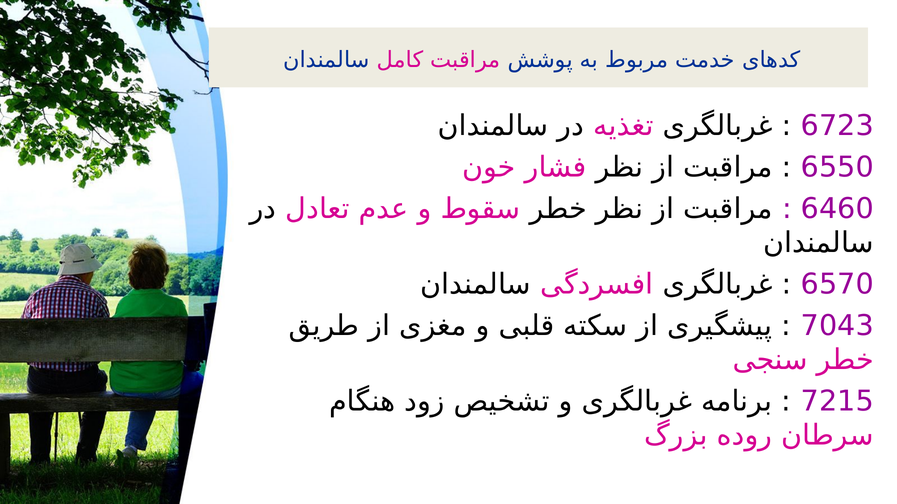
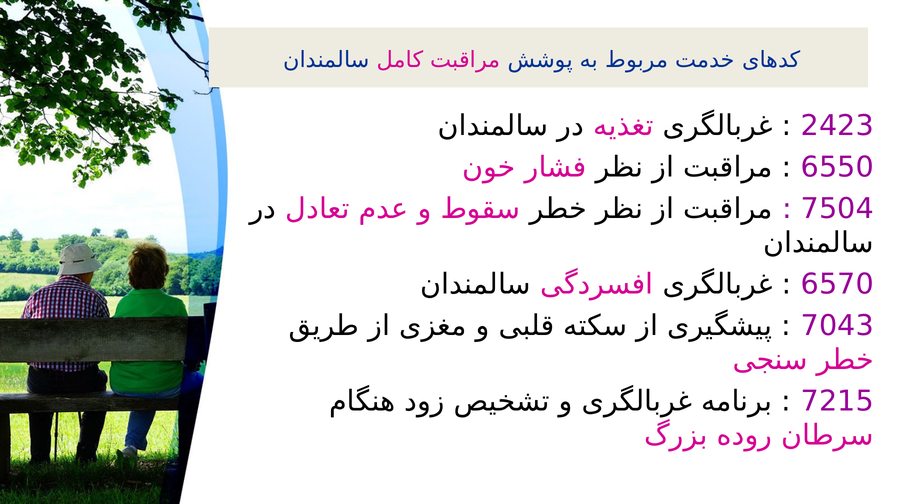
6723: 6723 -> 2423
6460: 6460 -> 7504
